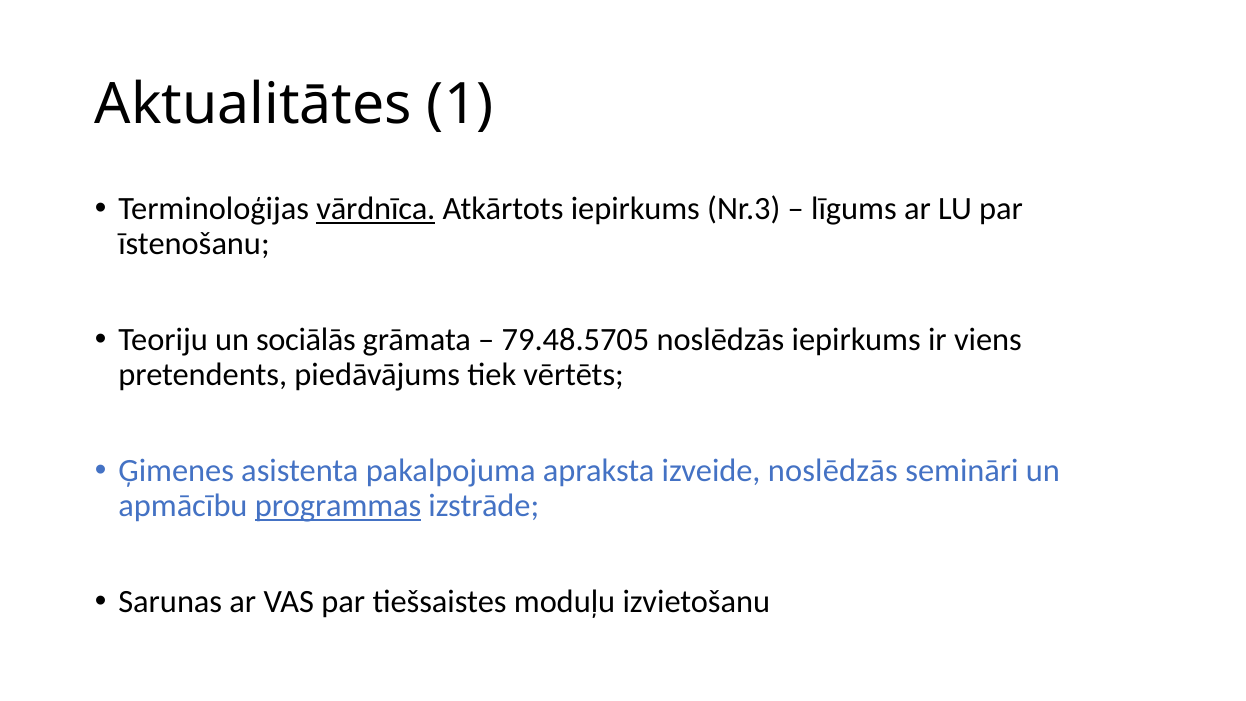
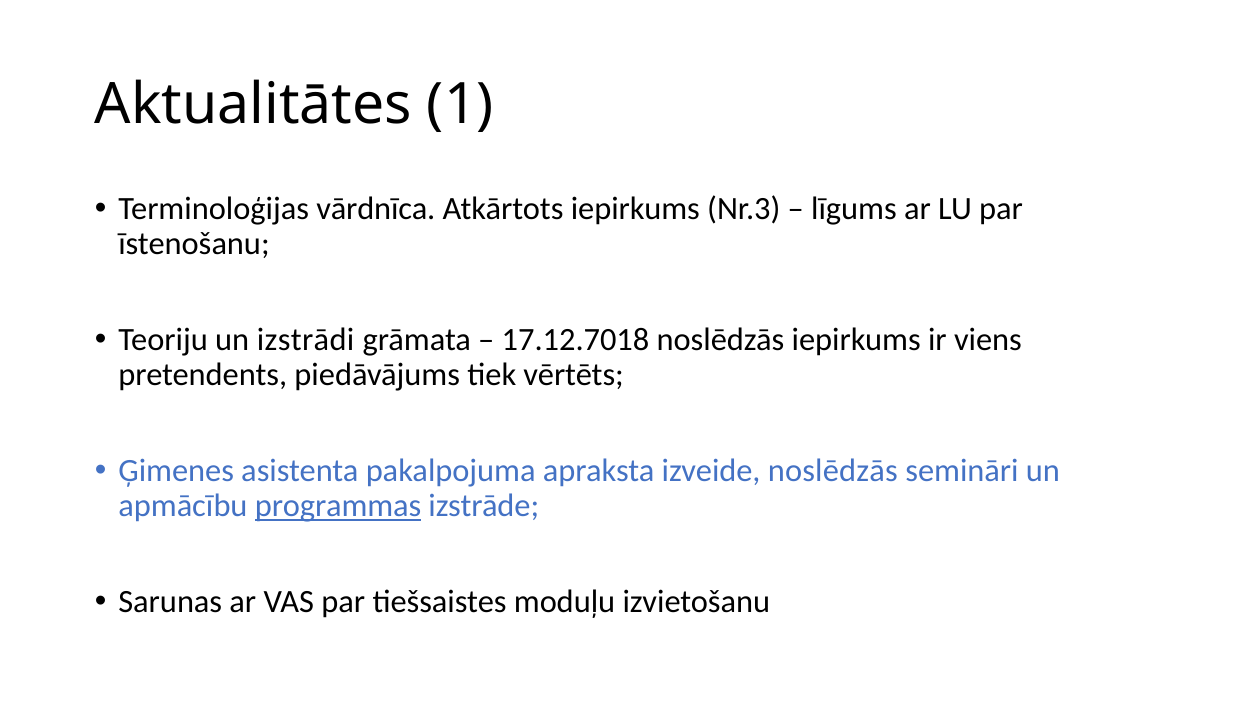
vārdnīca underline: present -> none
sociālās: sociālās -> izstrādi
79.48.5705: 79.48.5705 -> 17.12.7018
